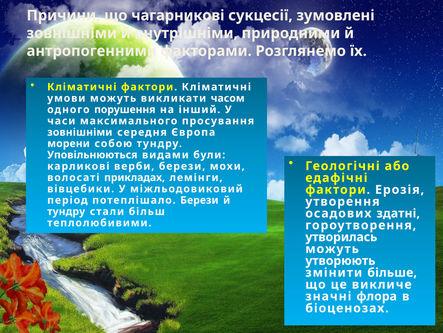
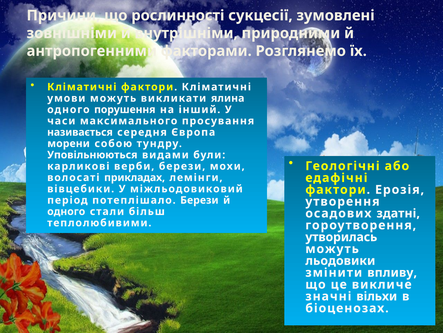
чагарникові: чагарникові -> рослинності
часом: часом -> ялина
зовнішніми at (80, 132): зовнішніми -> називається
тундру at (66, 211): тундру -> одного
утворюють: утворюють -> льодовики
більше: більше -> впливу
флора: флора -> вільхи
